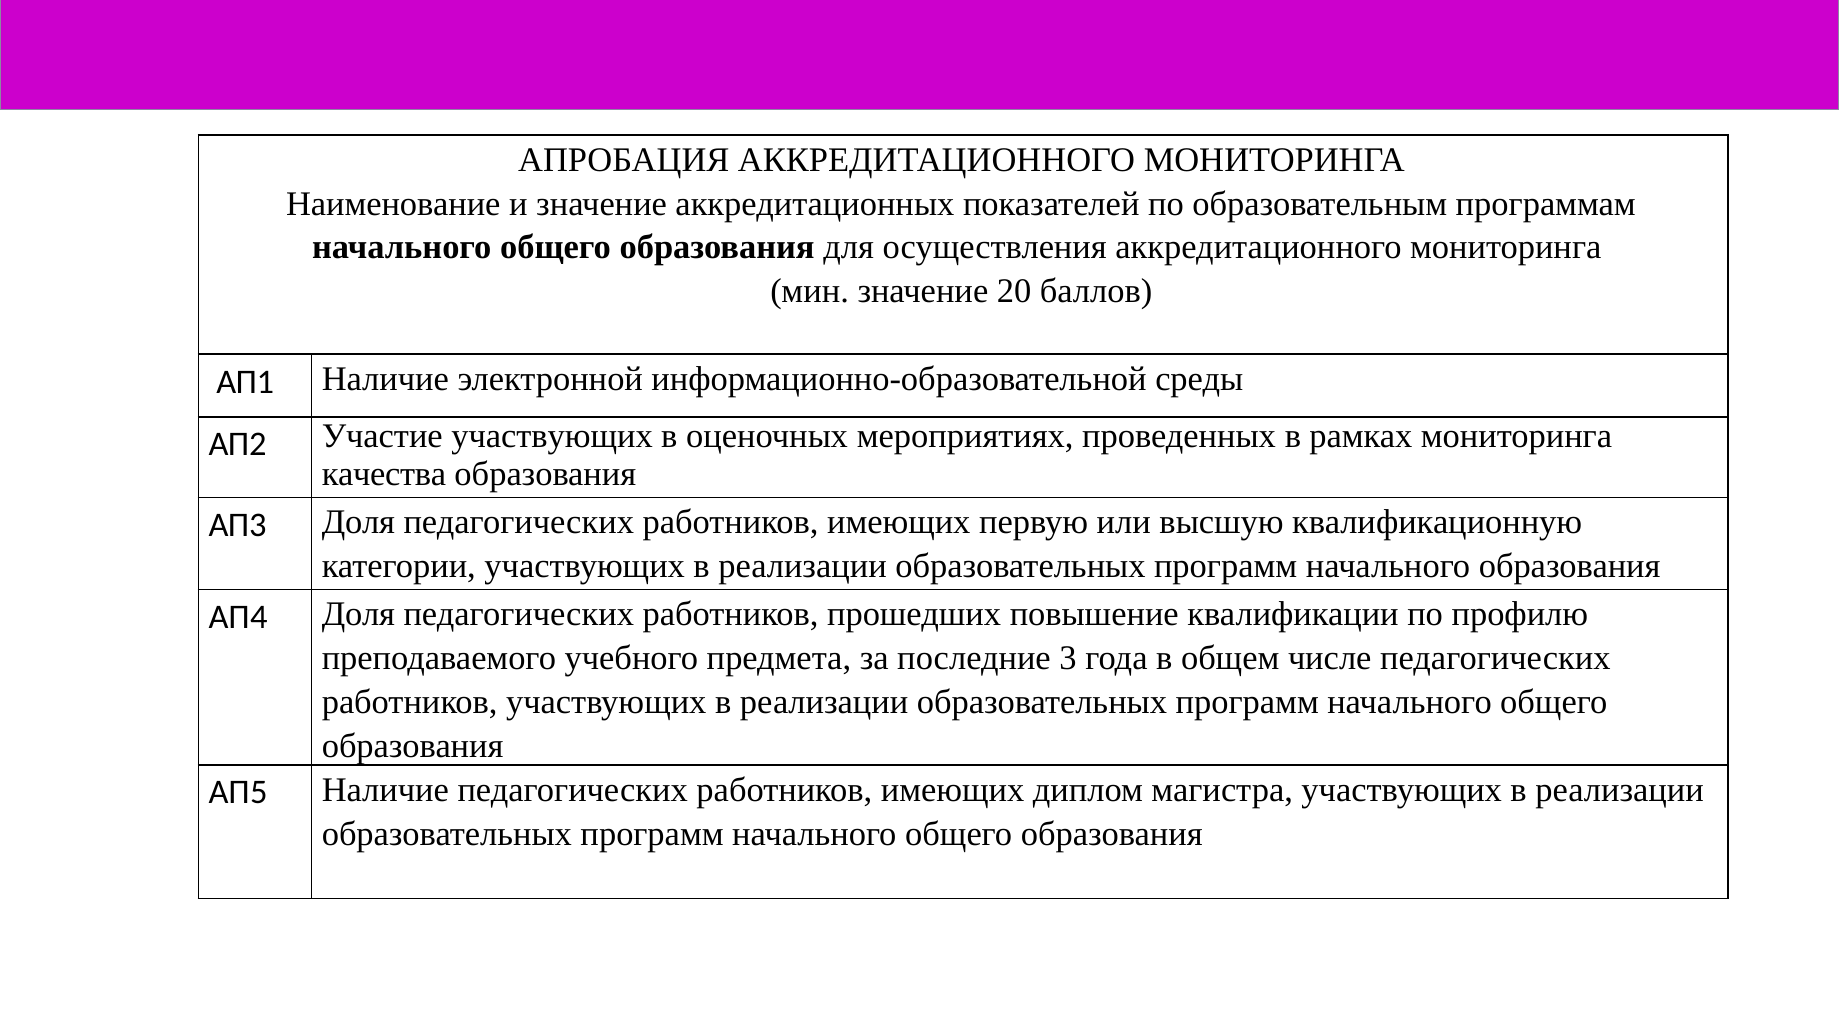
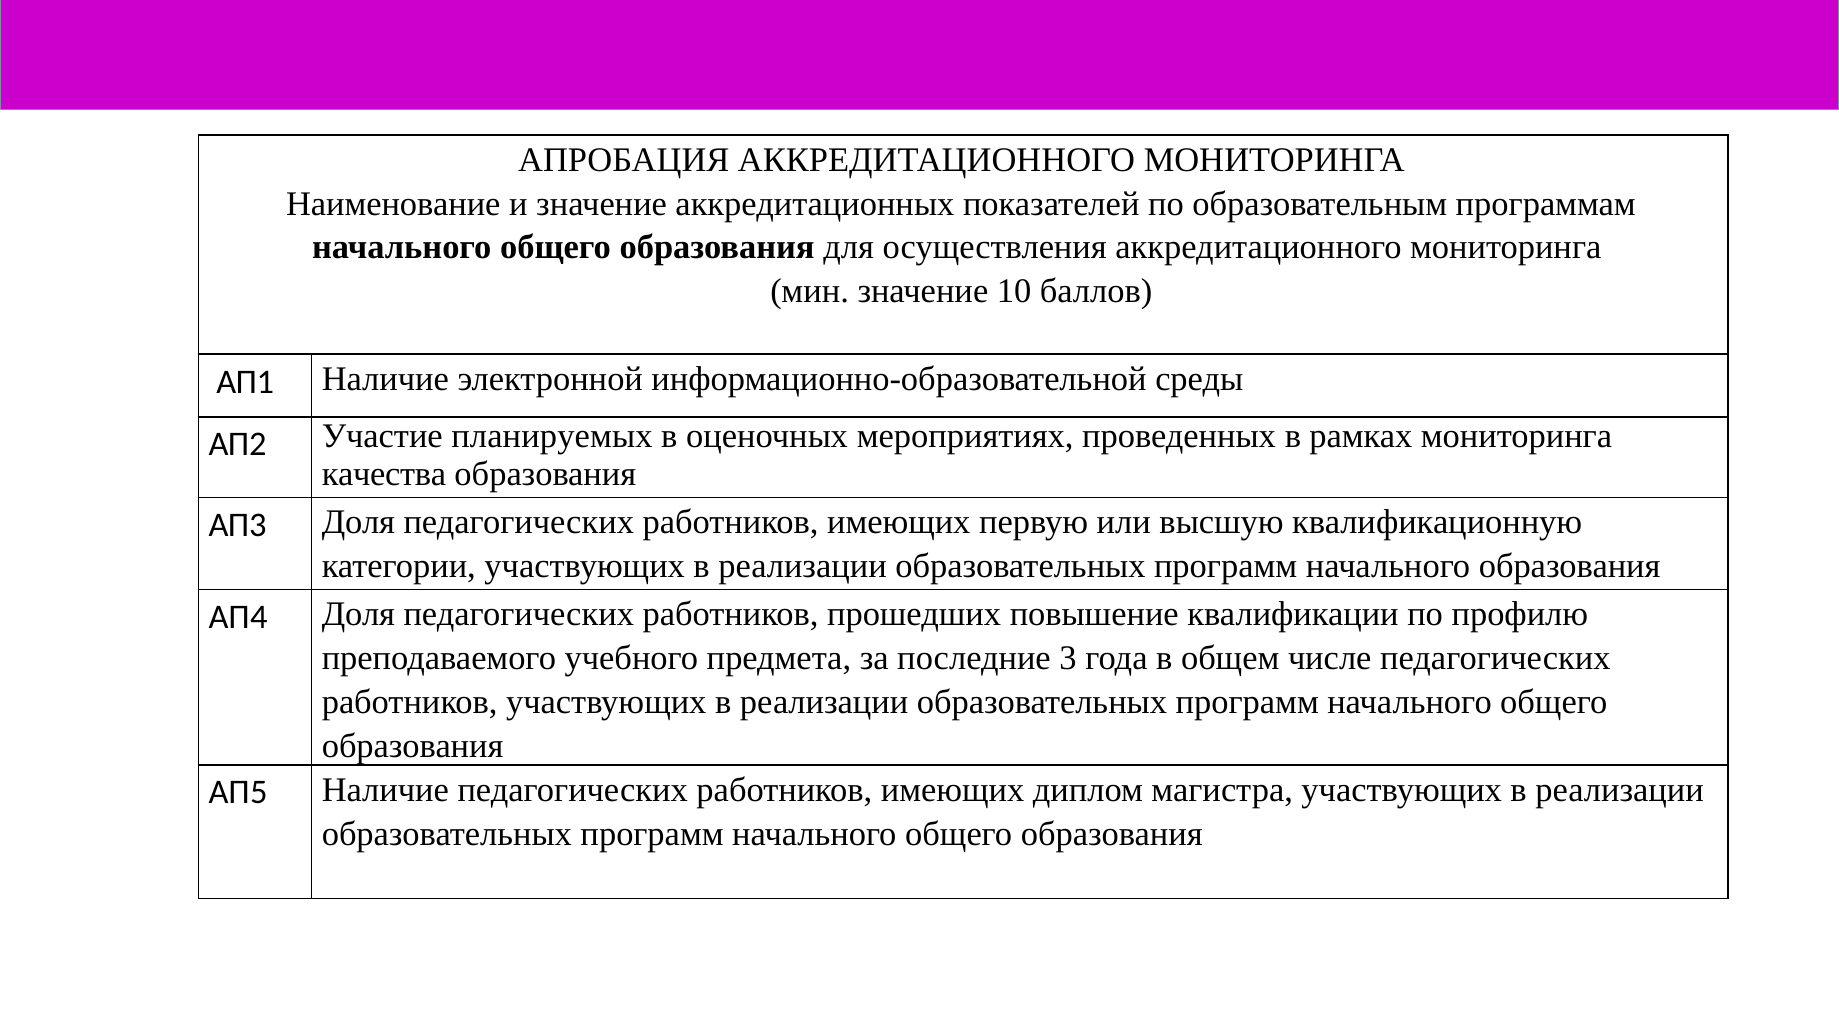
20: 20 -> 10
Участие участвующих: участвующих -> планируемых
